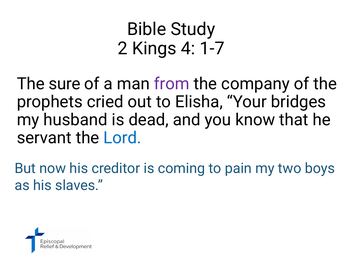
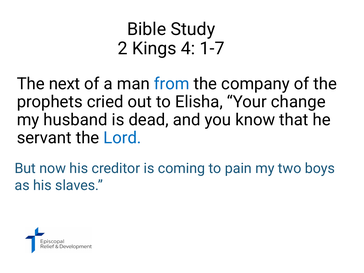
sure: sure -> next
from colour: purple -> blue
bridges: bridges -> change
